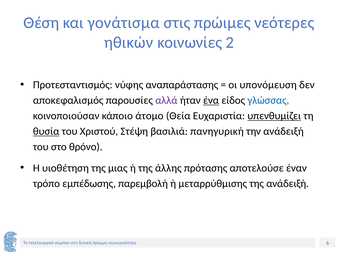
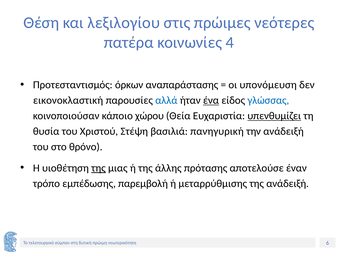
γονάτισμα: γονάτισμα -> λεξιλογίου
ηθικών: ηθικών -> πατέρα
2: 2 -> 4
νύφης: νύφης -> όρκων
αποκεφαλισμός: αποκεφαλισμός -> εικονοκλαστική
αλλά colour: purple -> blue
άτομο: άτομο -> χώρου
θυσία underline: present -> none
της at (98, 168) underline: none -> present
